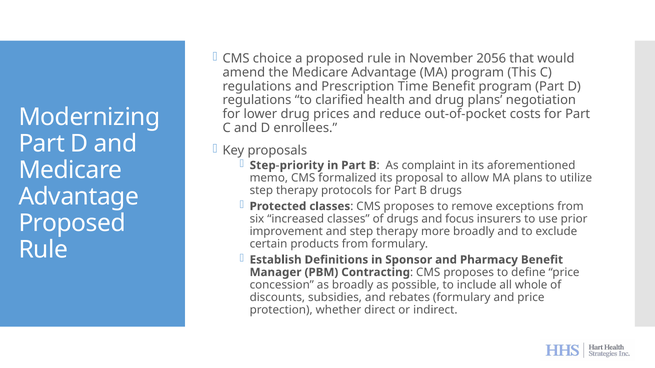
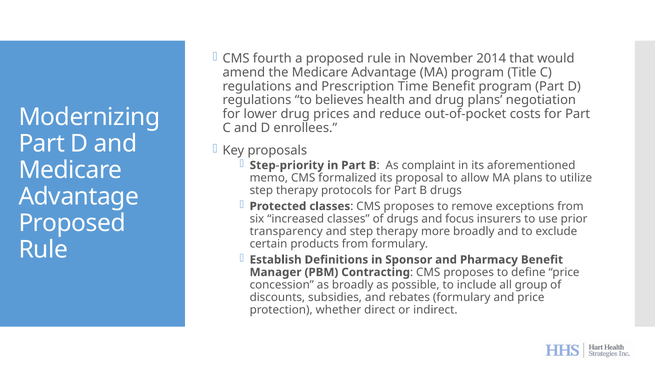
choice: choice -> fourth
2056: 2056 -> 2014
This: This -> Title
clarified: clarified -> believes
improvement: improvement -> transparency
whole: whole -> group
